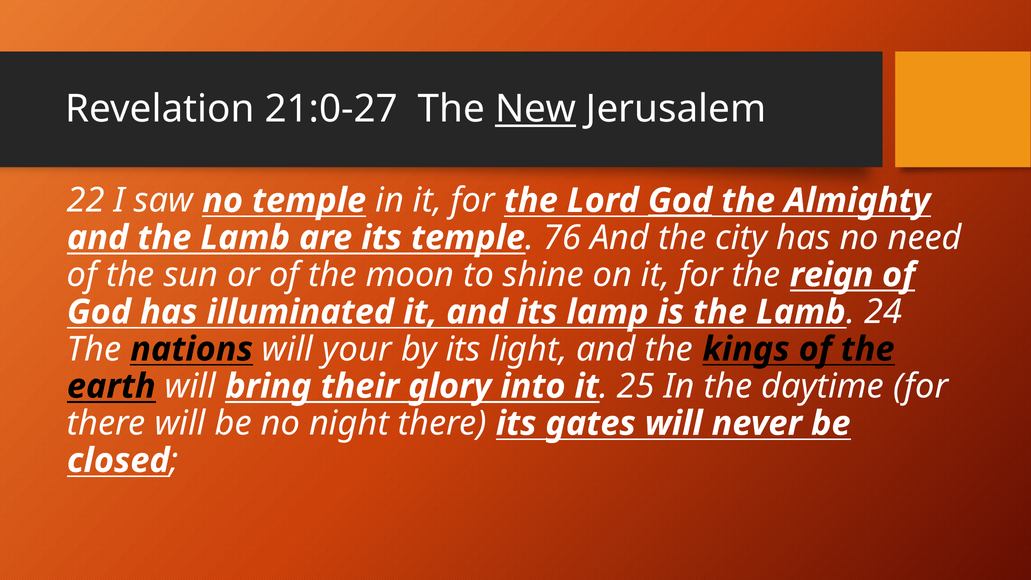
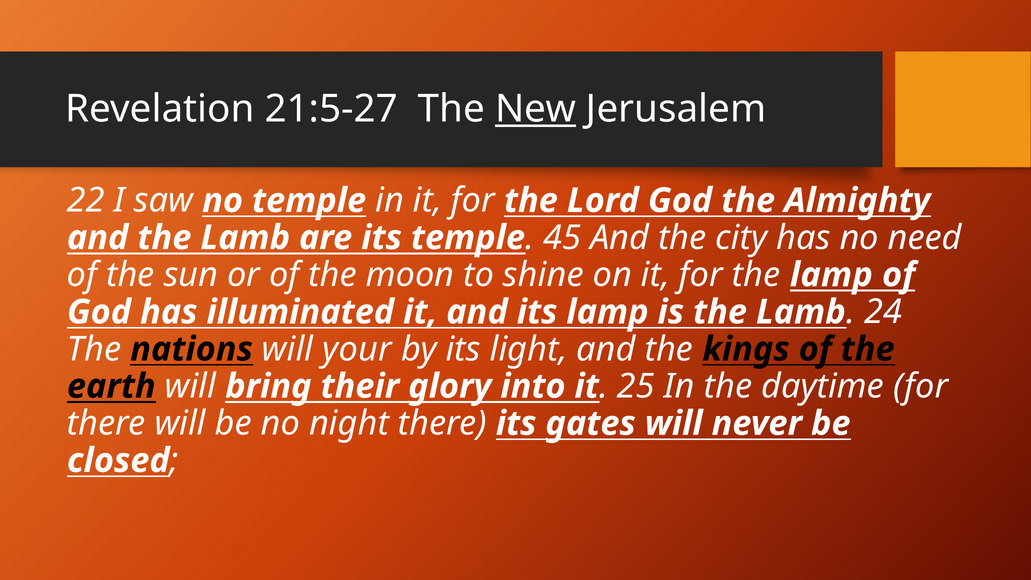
21:0-27: 21:0-27 -> 21:5-27
God at (680, 201) underline: present -> none
76: 76 -> 45
the reign: reign -> lamp
